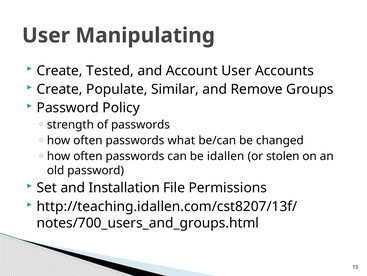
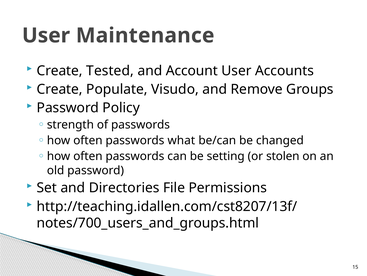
Manipulating: Manipulating -> Maintenance
Similar: Similar -> Visudo
idallen: idallen -> setting
Installation: Installation -> Directories
